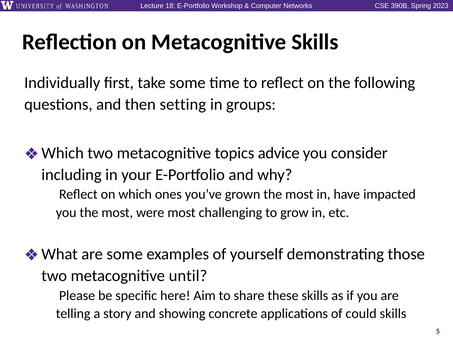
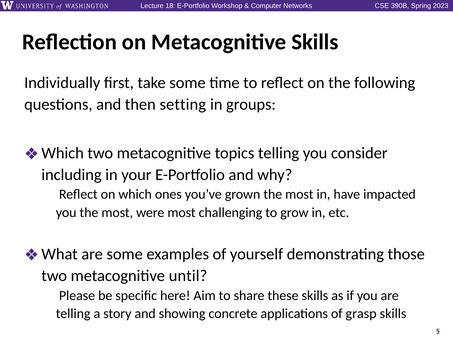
topics advice: advice -> telling
could: could -> grasp
